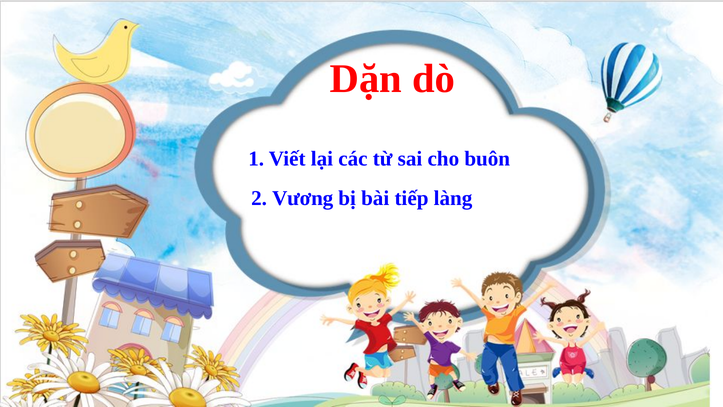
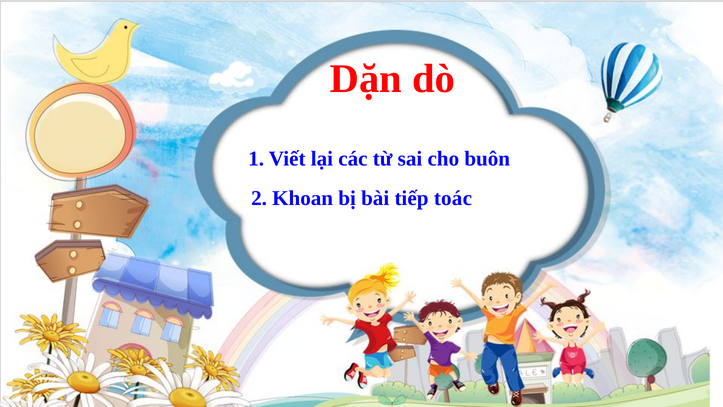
Vương: Vương -> Khoan
làng: làng -> toác
